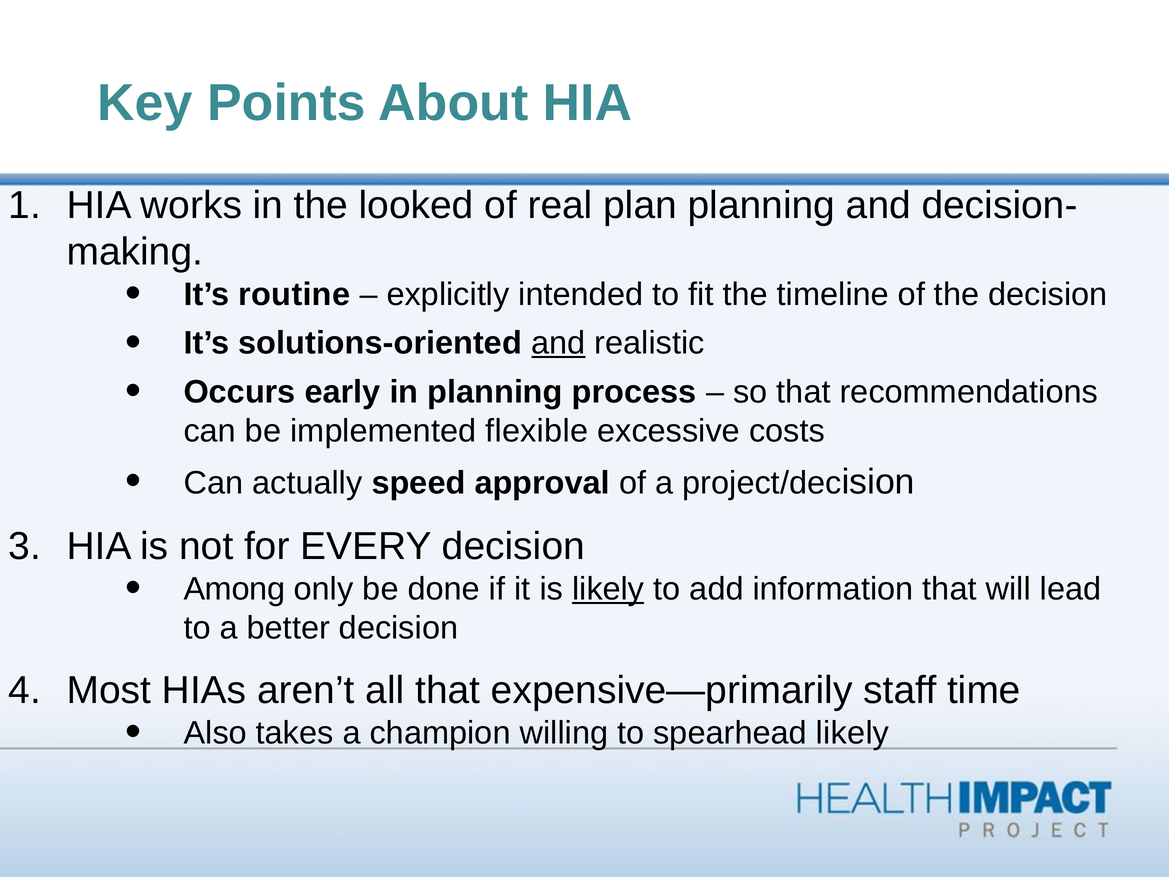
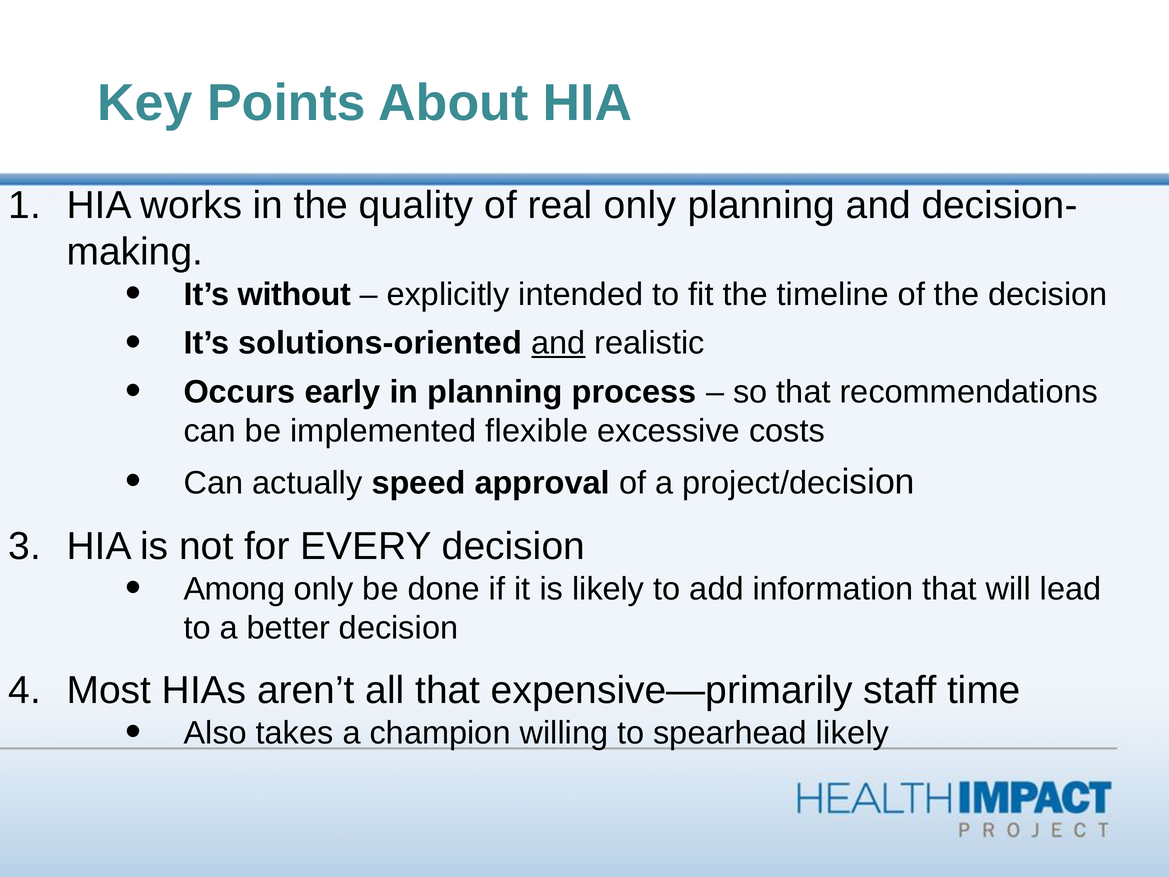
looked: looked -> quality
real plan: plan -> only
routine: routine -> without
likely at (608, 589) underline: present -> none
